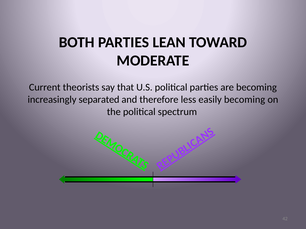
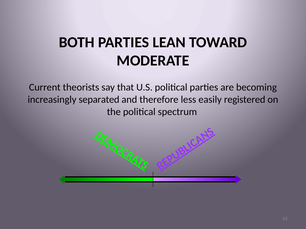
easily becoming: becoming -> registered
